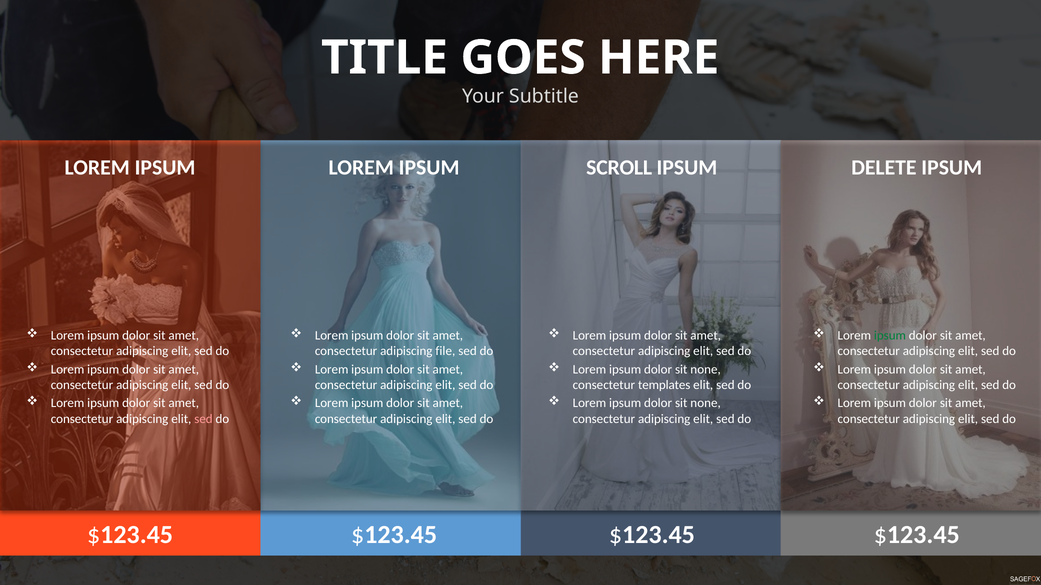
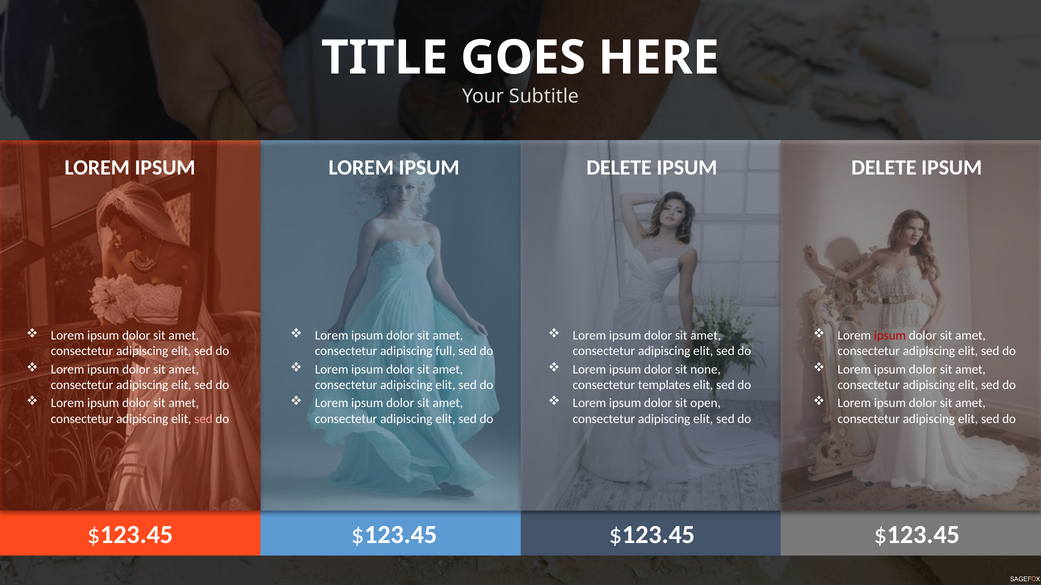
SCROLL at (619, 168): SCROLL -> DELETE
ipsum at (890, 336) colour: green -> red
file: file -> full
none at (706, 404): none -> open
